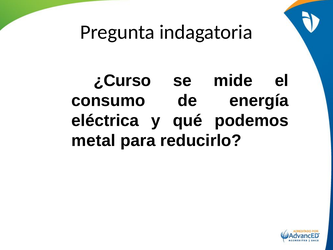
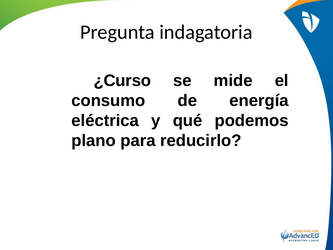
metal: metal -> plano
